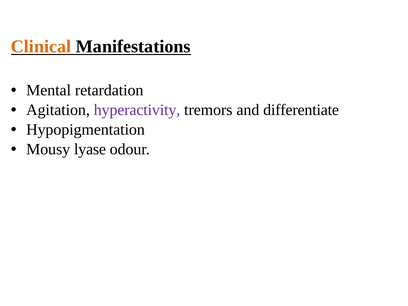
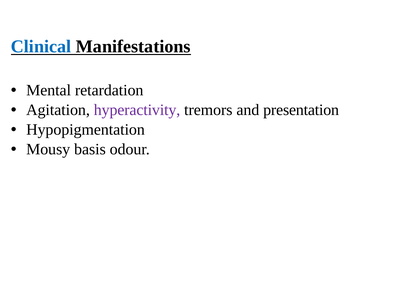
Clinical colour: orange -> blue
differentiate: differentiate -> presentation
lyase: lyase -> basis
